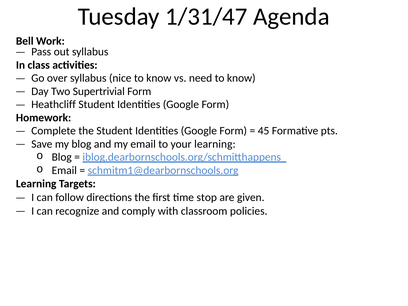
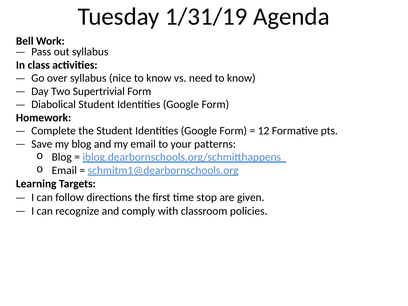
1/31/47: 1/31/47 -> 1/31/19
Heathcliff: Heathcliff -> Diabolical
45: 45 -> 12
your learning: learning -> patterns
